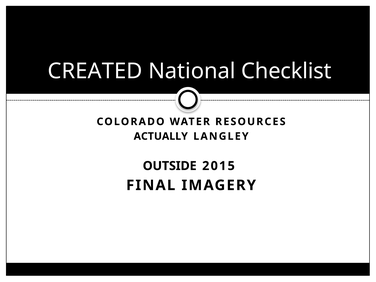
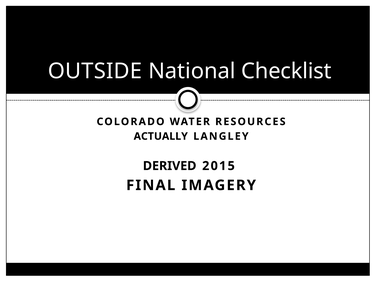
CREATED: CREATED -> OUTSIDE
OUTSIDE: OUTSIDE -> DERIVED
